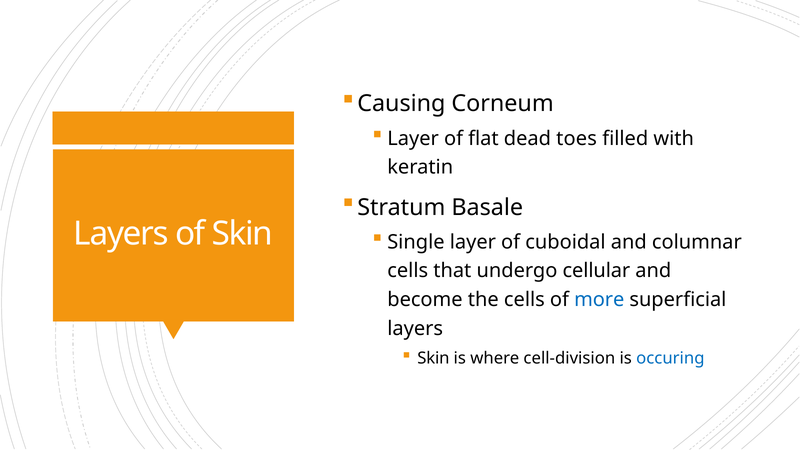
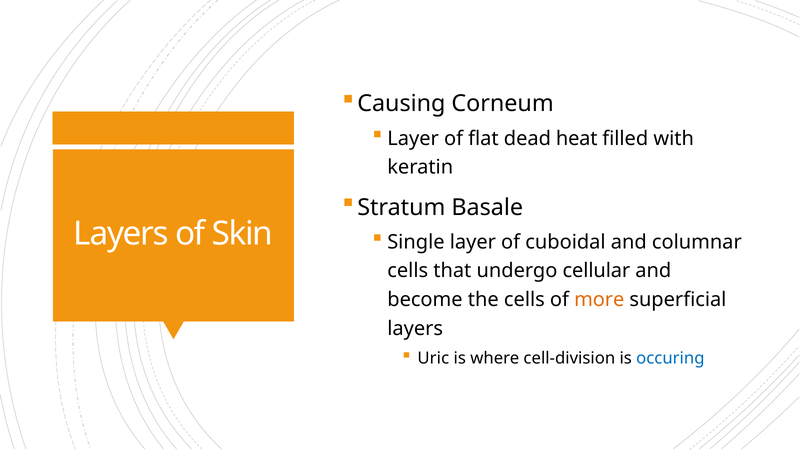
toes: toes -> heat
more colour: blue -> orange
Skin at (433, 359): Skin -> Uric
